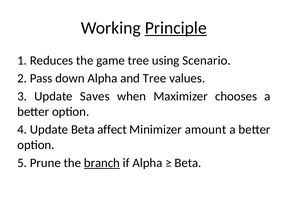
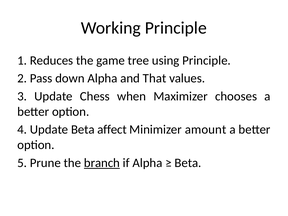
Principle at (176, 28) underline: present -> none
using Scenario: Scenario -> Principle
and Tree: Tree -> That
Saves: Saves -> Chess
